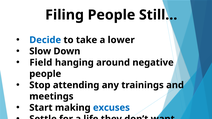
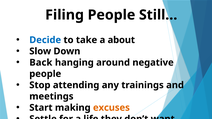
lower: lower -> about
Field: Field -> Back
excuses colour: blue -> orange
